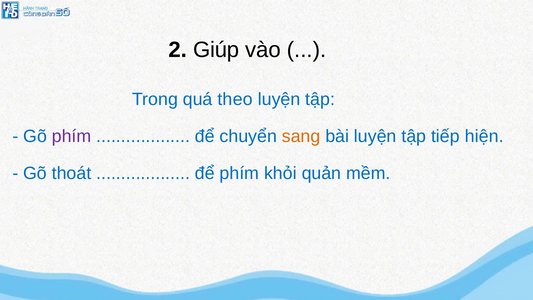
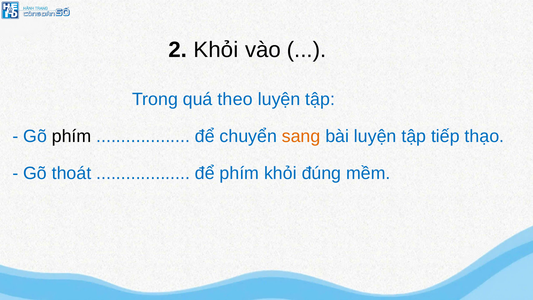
2 Giúp: Giúp -> Khỏi
phím at (72, 136) colour: purple -> black
hiện: hiện -> thạo
quản: quản -> đúng
